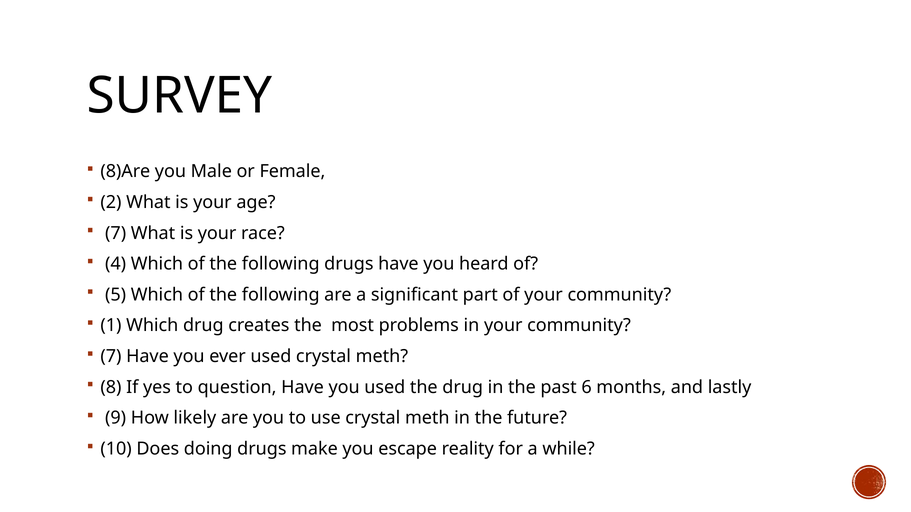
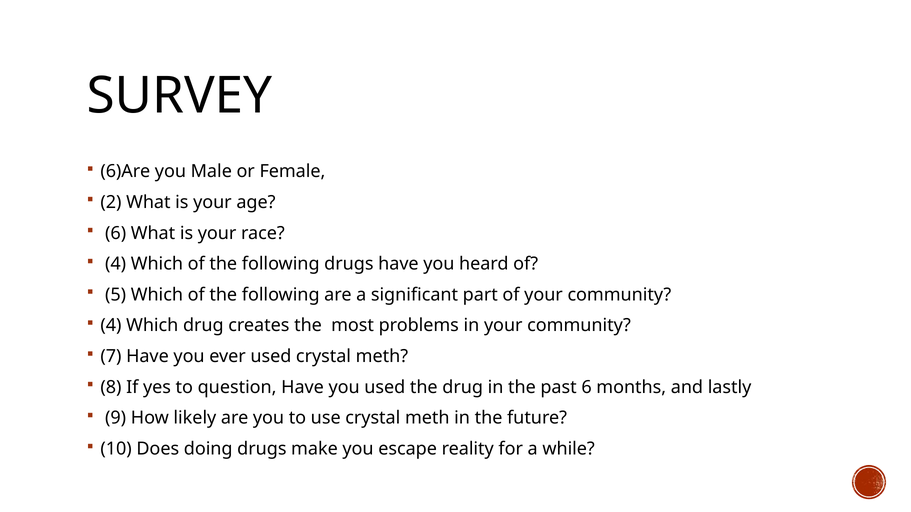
8)Are: 8)Are -> 6)Are
7 at (116, 233): 7 -> 6
1 at (111, 326): 1 -> 4
